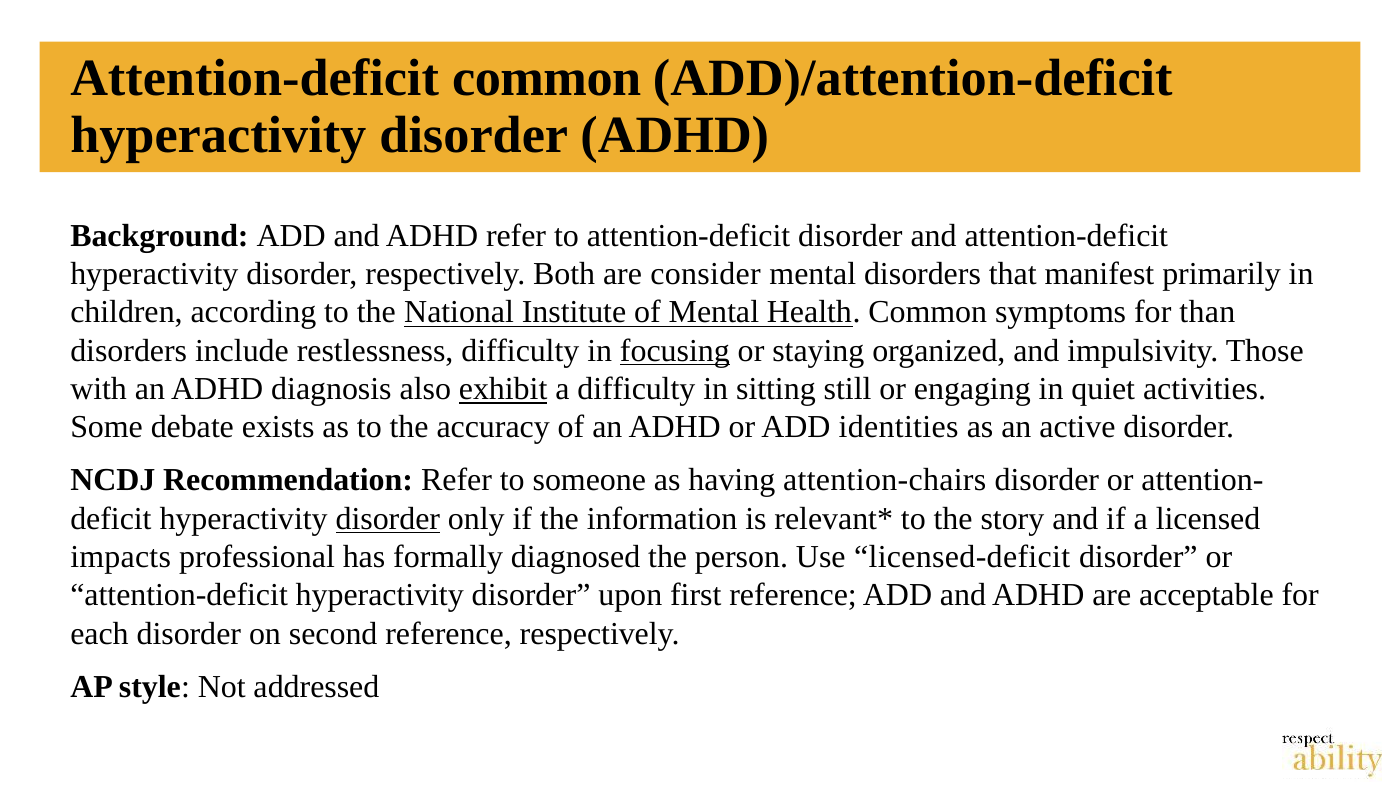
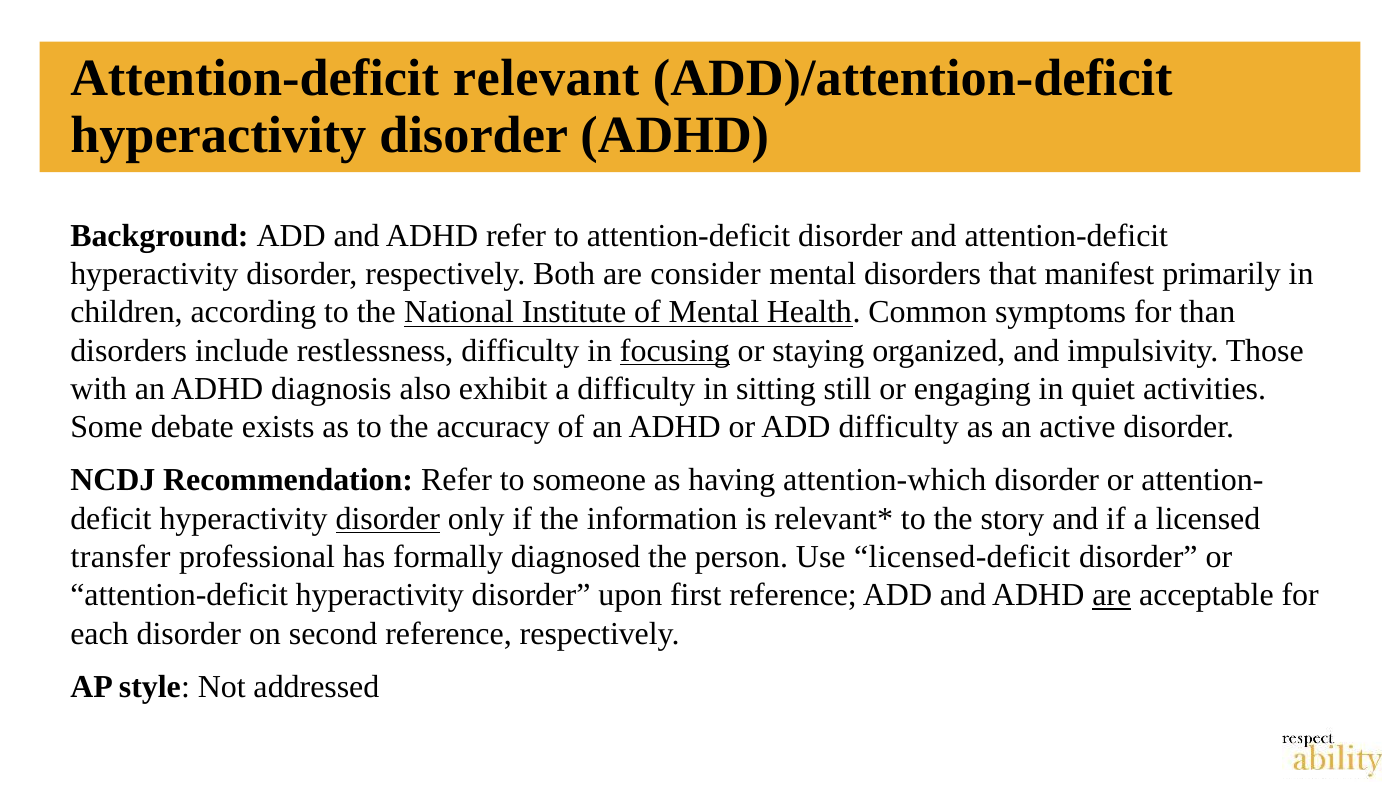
Attention-deficit common: common -> relevant
exhibit underline: present -> none
ADD identities: identities -> difficulty
attention-chairs: attention-chairs -> attention-which
impacts: impacts -> transfer
are at (1112, 595) underline: none -> present
